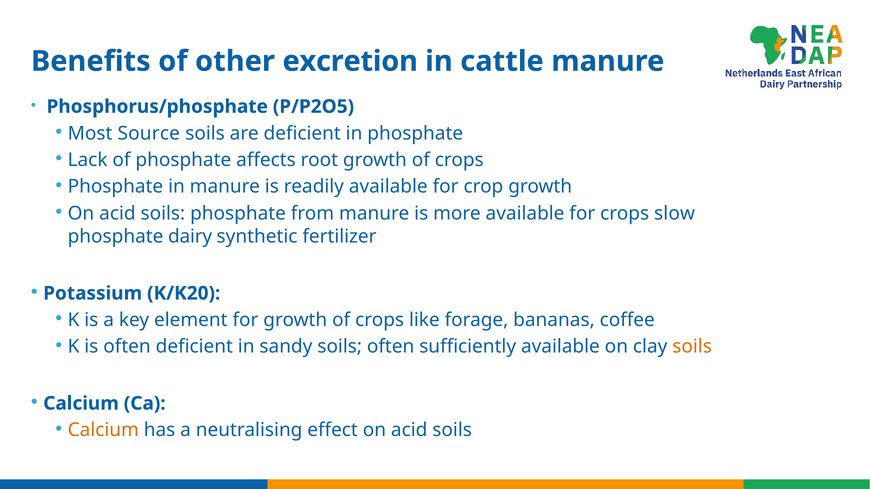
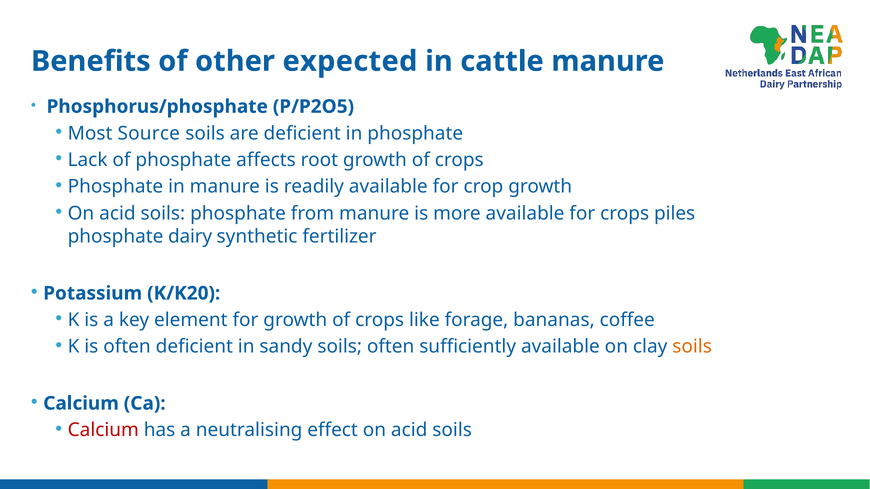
excretion: excretion -> expected
slow: slow -> piles
Calcium at (103, 430) colour: orange -> red
